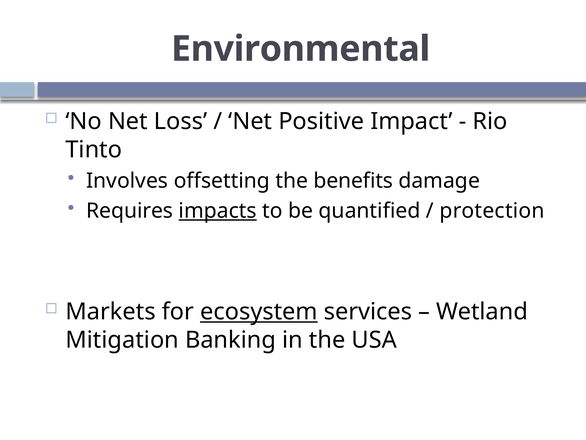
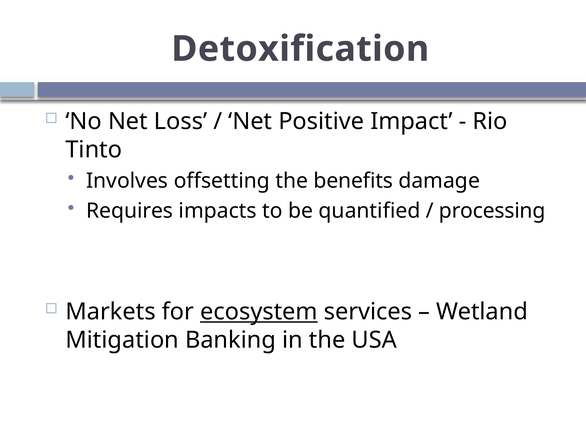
Environmental: Environmental -> Detoxification
impacts underline: present -> none
protection: protection -> processing
